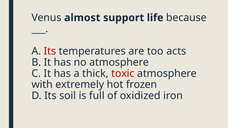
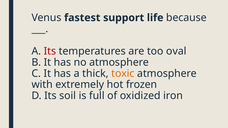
almost: almost -> fastest
acts: acts -> oval
toxic colour: red -> orange
